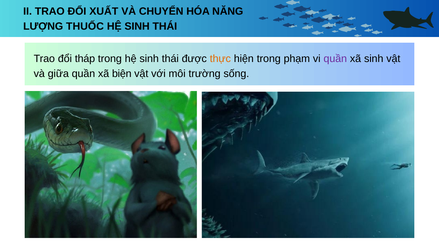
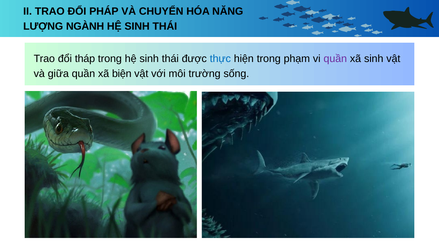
XUẤT: XUẤT -> PHÁP
THUỐC: THUỐC -> NGÀNH
thực colour: orange -> blue
